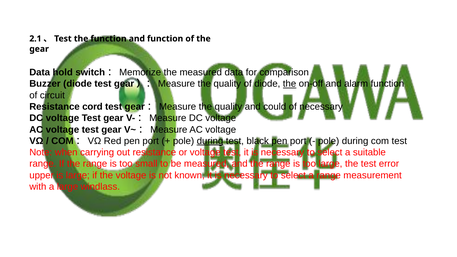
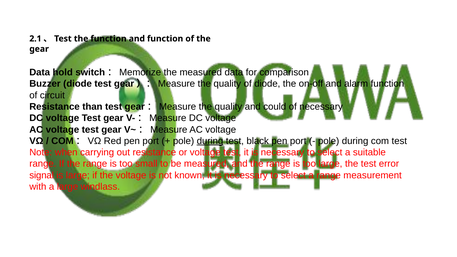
the at (290, 84) underline: present -> none
cord: cord -> than
upper: upper -> signal
